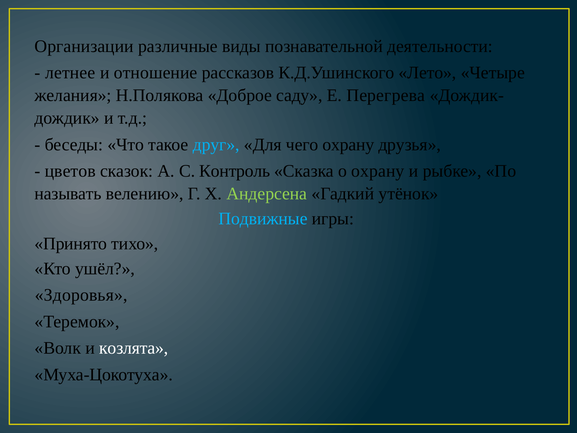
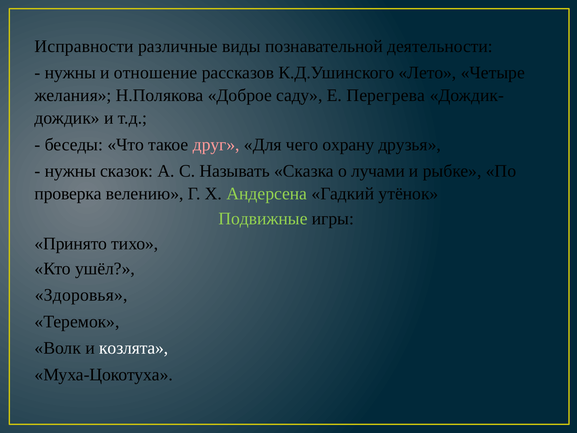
Организации: Организации -> Исправности
летнее at (70, 73): летнее -> нужны
друг colour: light blue -> pink
цветов at (70, 171): цветов -> нужны
Контроль: Контроль -> Называть
о охрану: охрану -> лучами
называть: называть -> проверка
Подвижные colour: light blue -> light green
